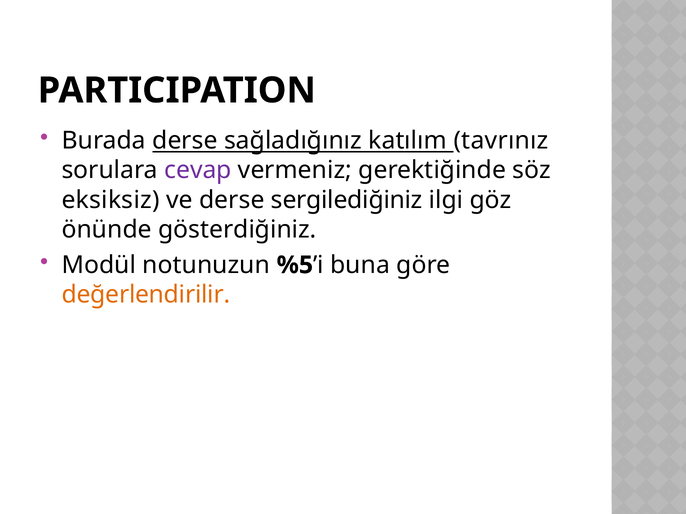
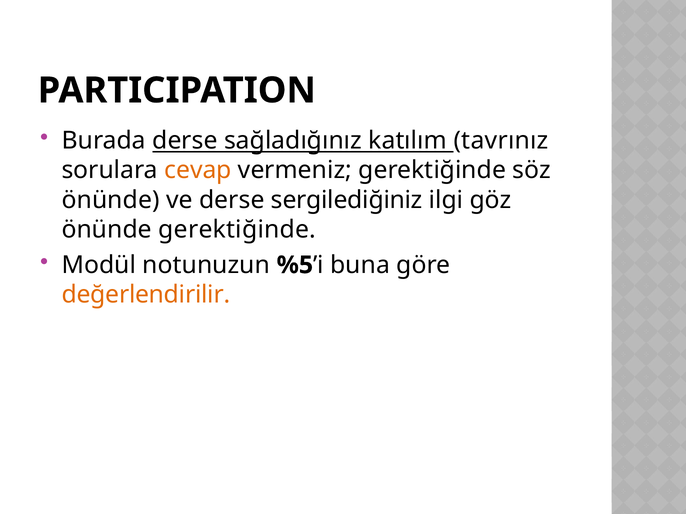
cevap colour: purple -> orange
eksiksiz at (111, 200): eksiksiz -> önünde
önünde gösterdiğiniz: gösterdiğiniz -> gerektiğinde
